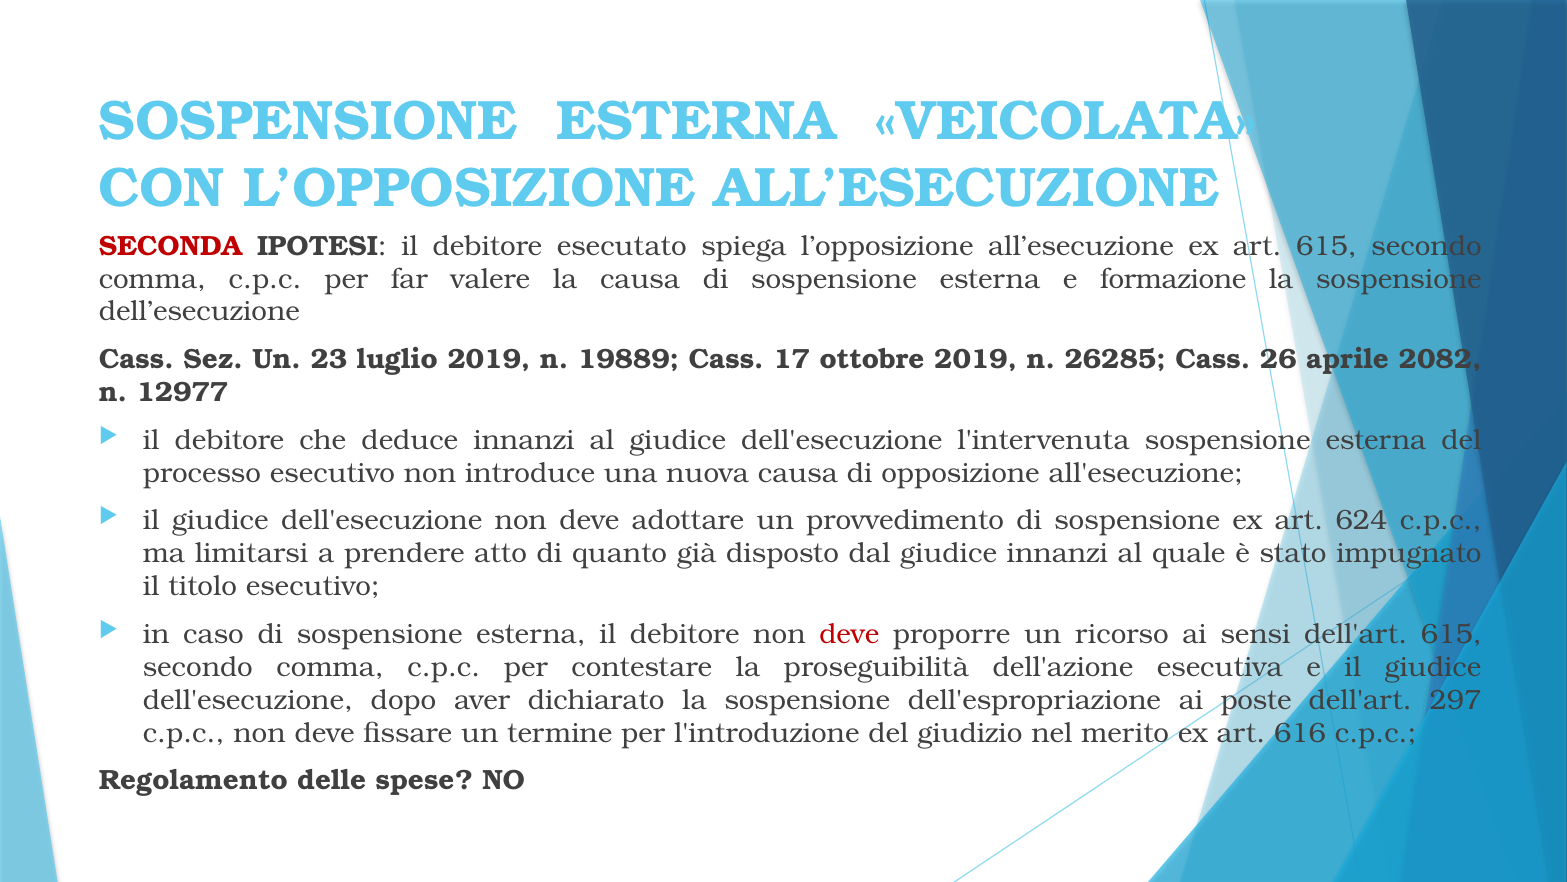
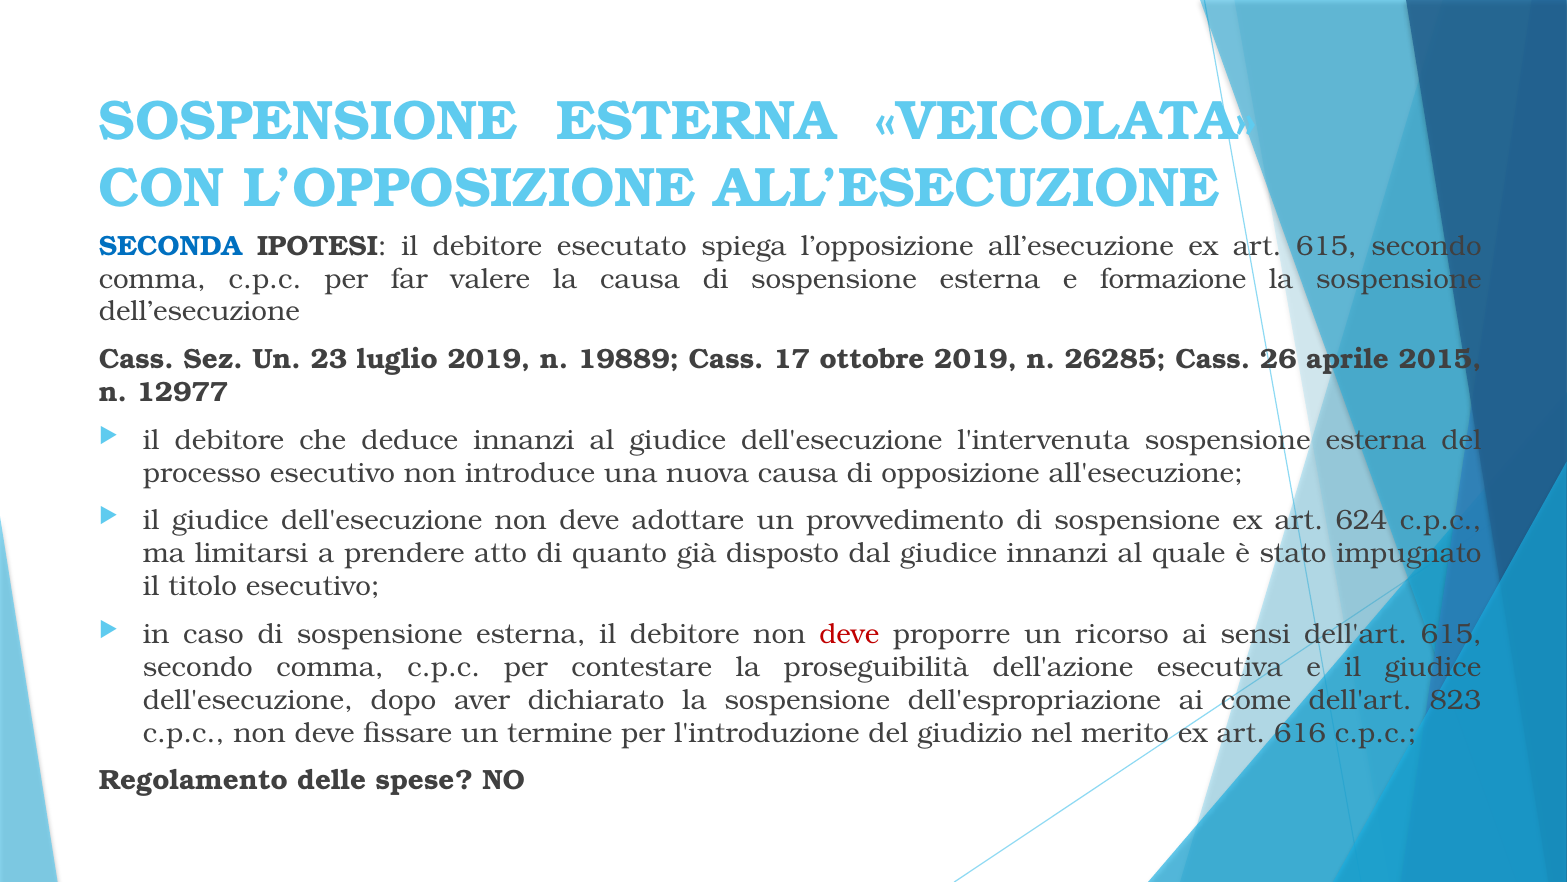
SECONDA colour: red -> blue
2082: 2082 -> 2015
poste: poste -> come
297: 297 -> 823
